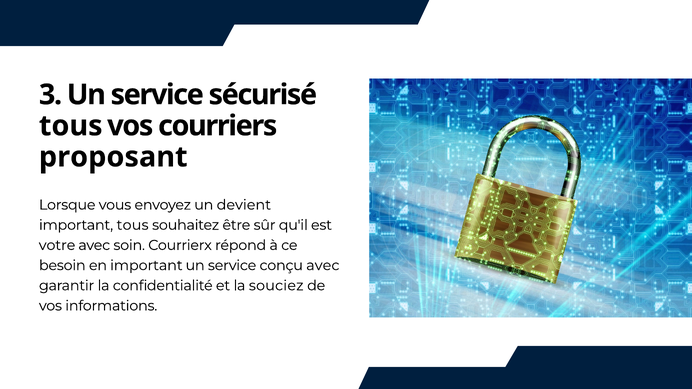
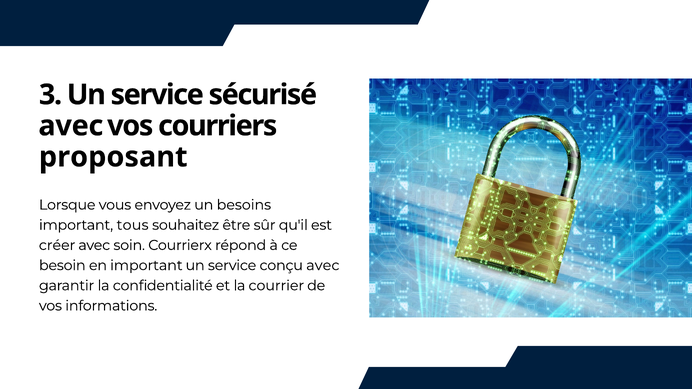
tous at (71, 126): tous -> avec
devient: devient -> besoins
votre: votre -> créer
souciez: souciez -> courrier
